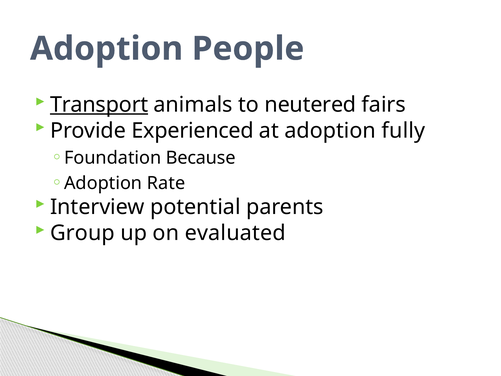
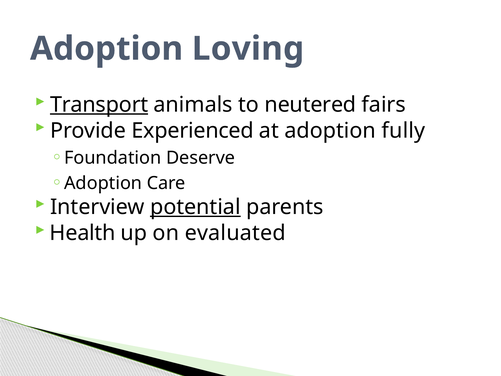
People: People -> Loving
Because: Because -> Deserve
Rate: Rate -> Care
potential underline: none -> present
Group: Group -> Health
